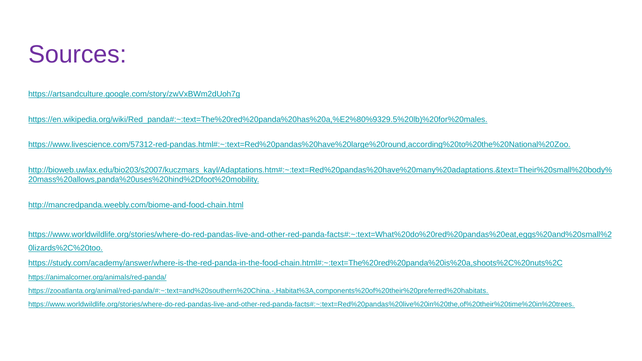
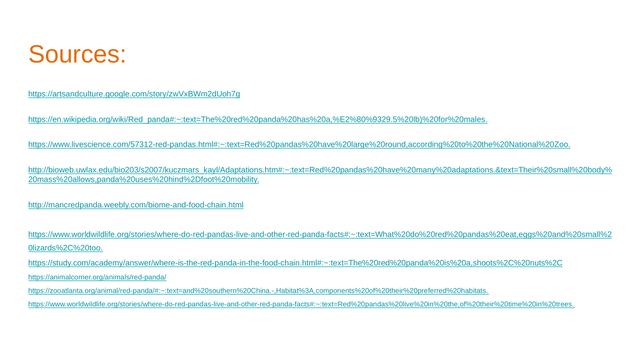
Sources colour: purple -> orange
